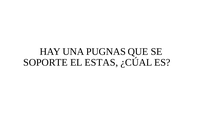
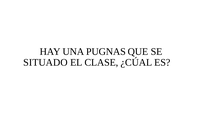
SOPORTE: SOPORTE -> SITUADO
ESTAS: ESTAS -> CLASE
